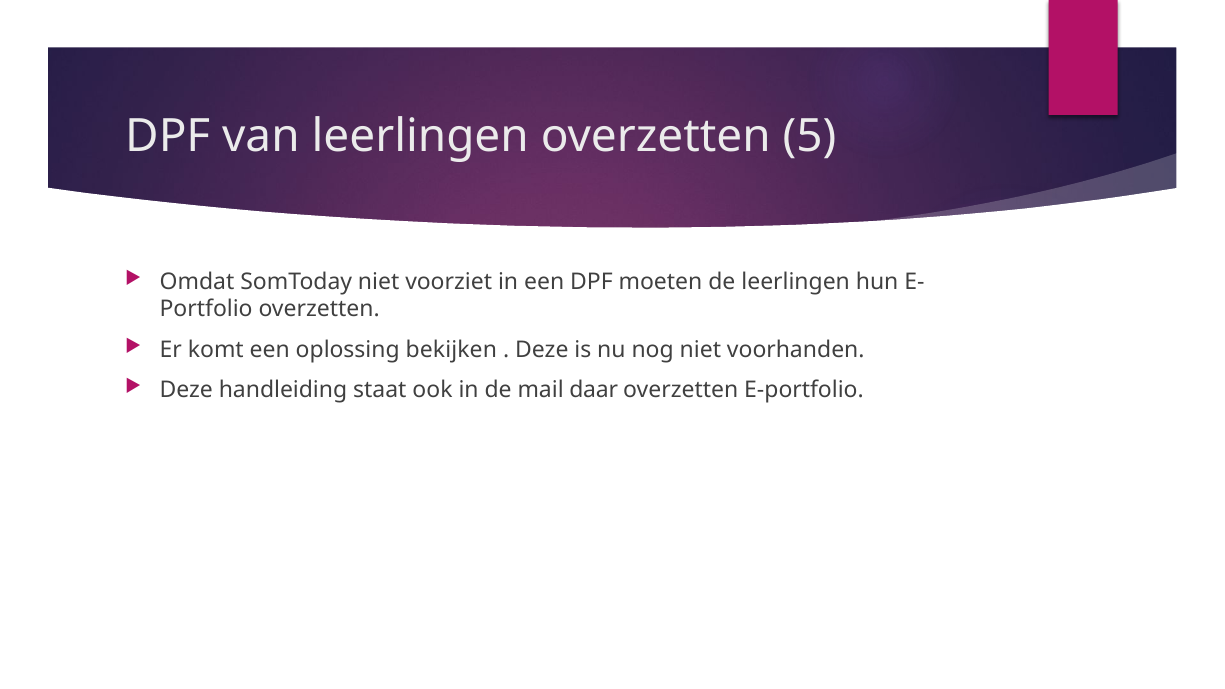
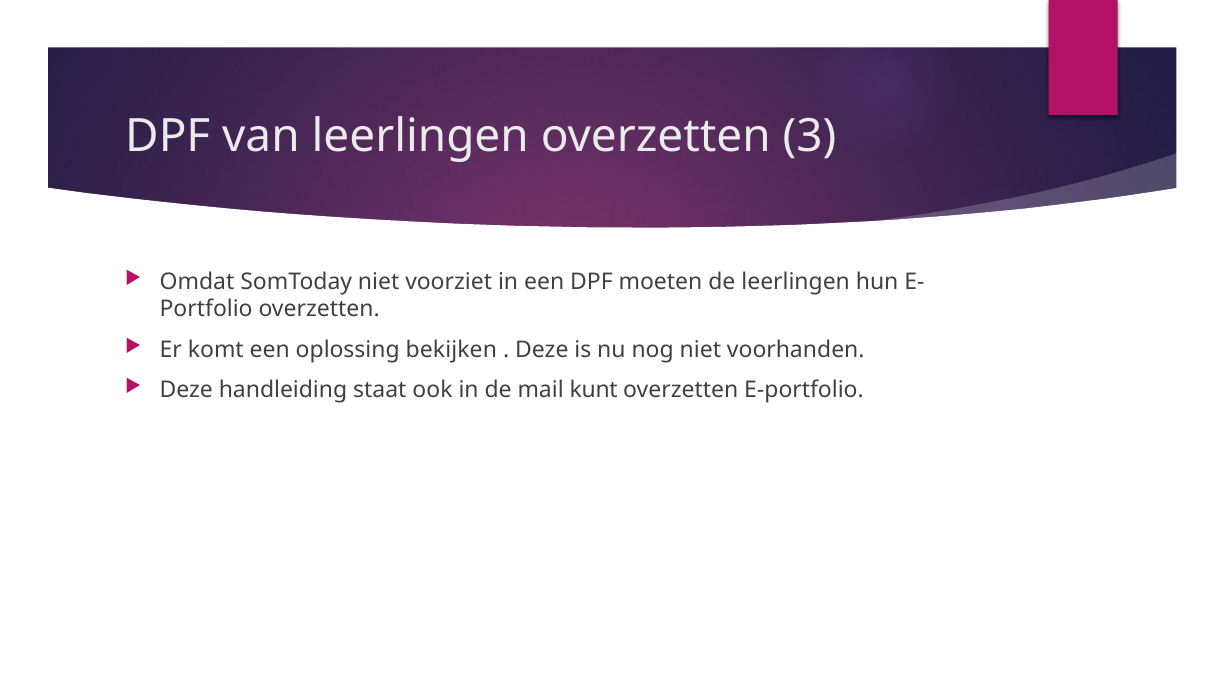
5: 5 -> 3
daar: daar -> kunt
